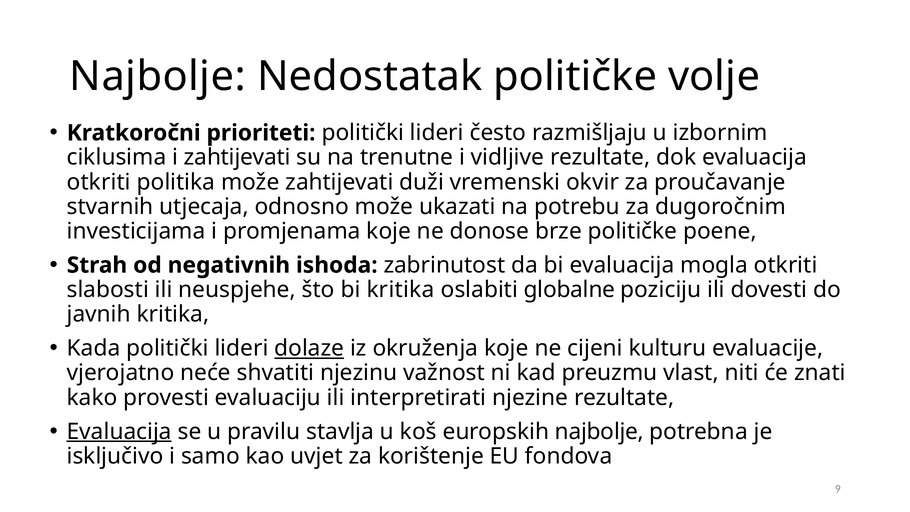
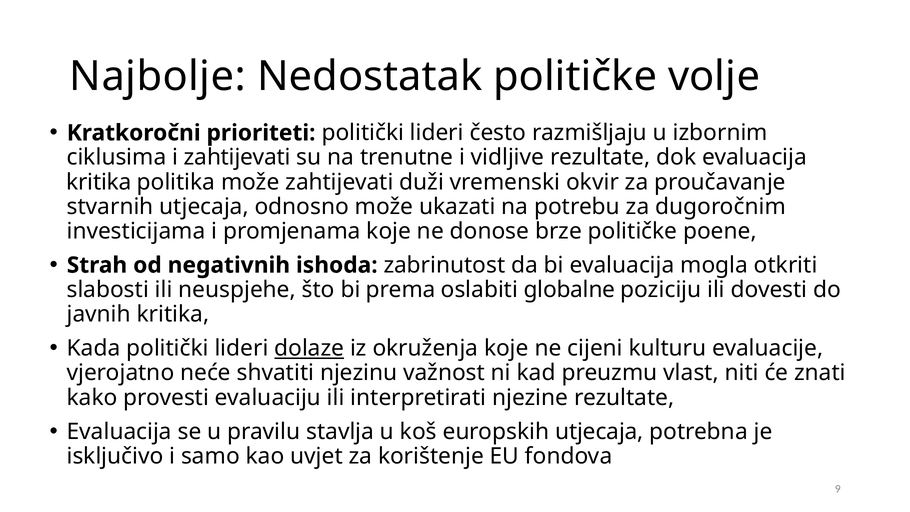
otkriti at (99, 182): otkriti -> kritika
bi kritika: kritika -> prema
Evaluacija at (119, 431) underline: present -> none
europskih najbolje: najbolje -> utjecaja
